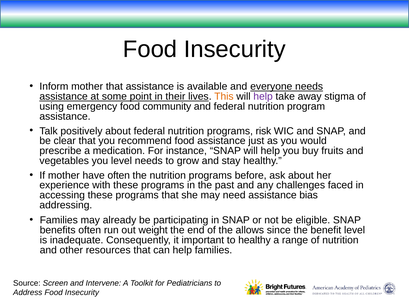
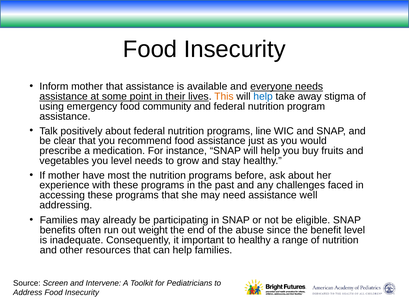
help at (263, 96) colour: purple -> blue
risk: risk -> line
have often: often -> most
bias: bias -> well
allows: allows -> abuse
